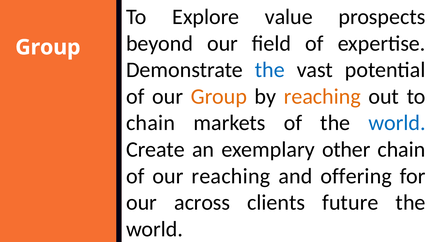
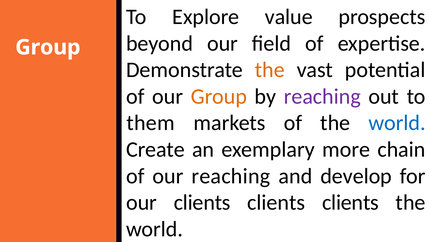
the at (270, 70) colour: blue -> orange
reaching at (322, 96) colour: orange -> purple
chain at (151, 123): chain -> them
other: other -> more
offering: offering -> develop
our across: across -> clients
future at (350, 202): future -> clients
